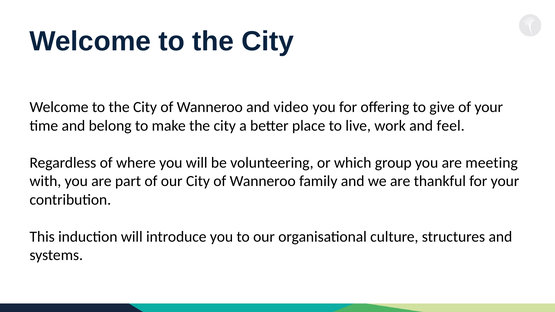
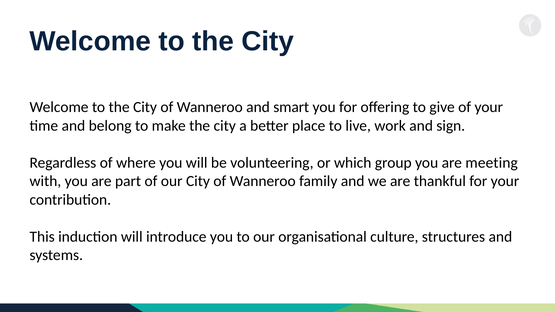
video: video -> smart
feel: feel -> sign
